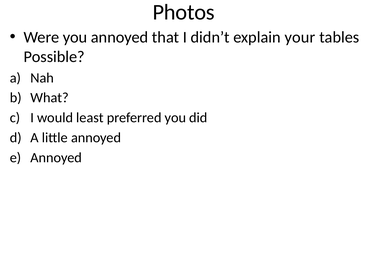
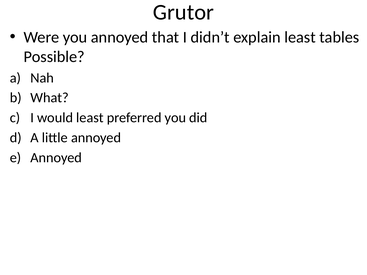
Photos: Photos -> Grutor
explain your: your -> least
